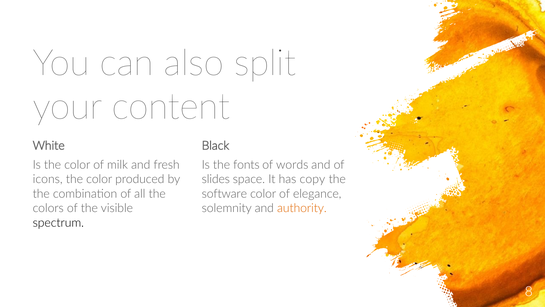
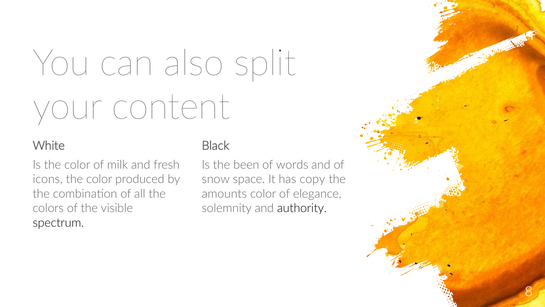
fonts: fonts -> been
slides: slides -> snow
software: software -> amounts
authority colour: orange -> black
